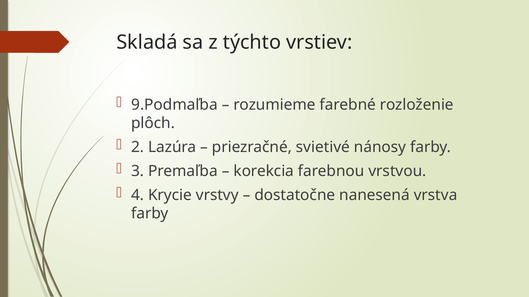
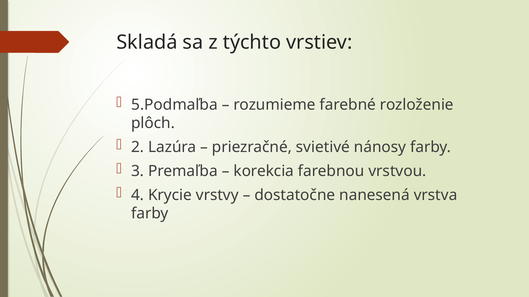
9.Podmaľba: 9.Podmaľba -> 5.Podmaľba
